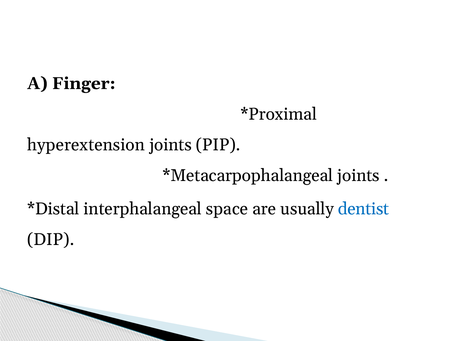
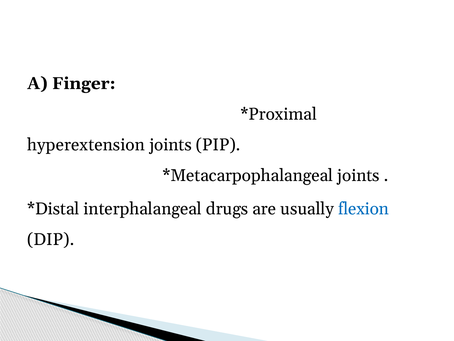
space: space -> drugs
dentist: dentist -> flexion
